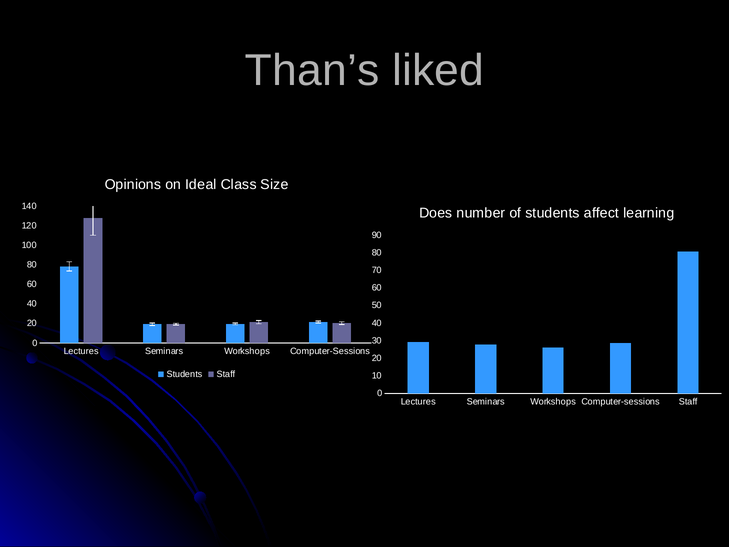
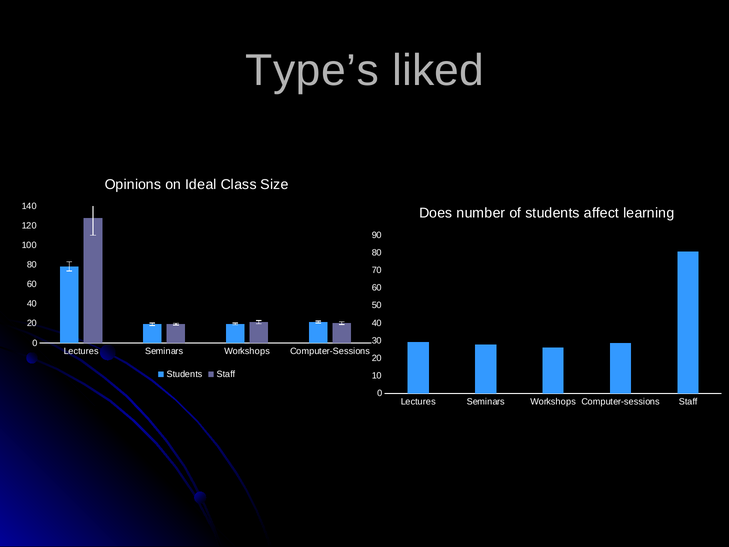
Than’s: Than’s -> Type’s
